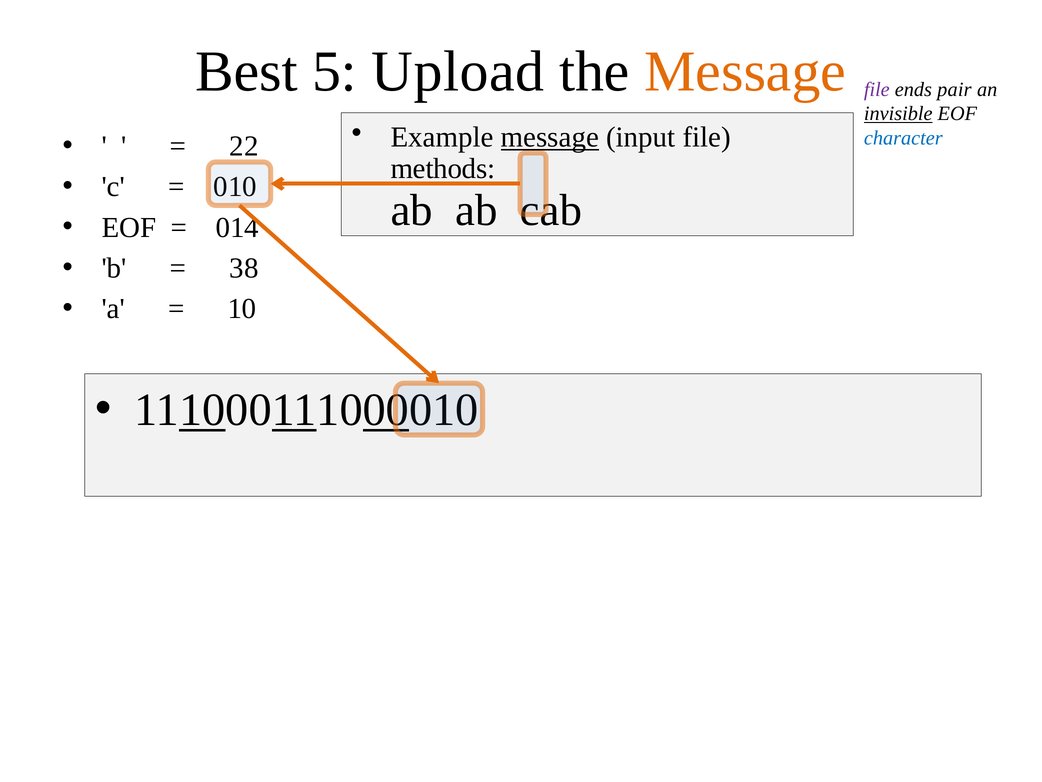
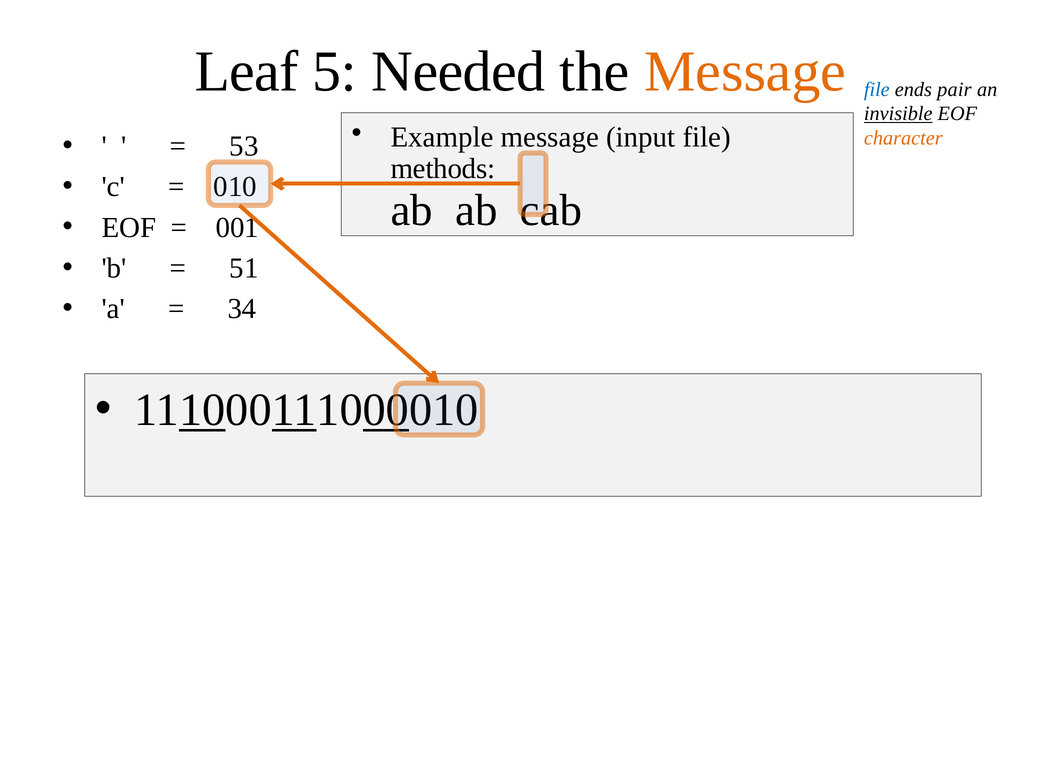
Best: Best -> Leaf
Upload: Upload -> Needed
file at (877, 89) colour: purple -> blue
message at (550, 137) underline: present -> none
character colour: blue -> orange
22: 22 -> 53
014: 014 -> 001
38: 38 -> 51
10: 10 -> 34
